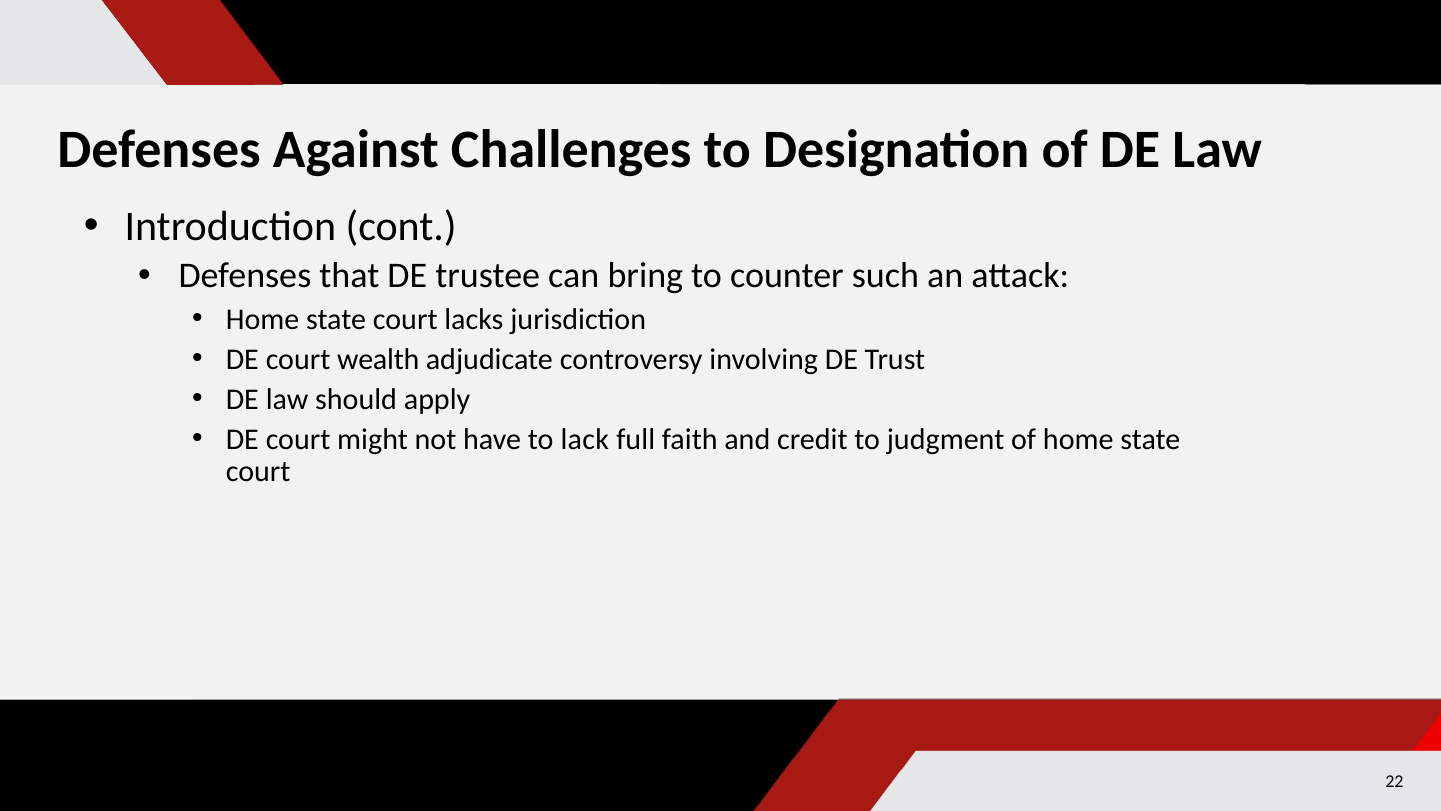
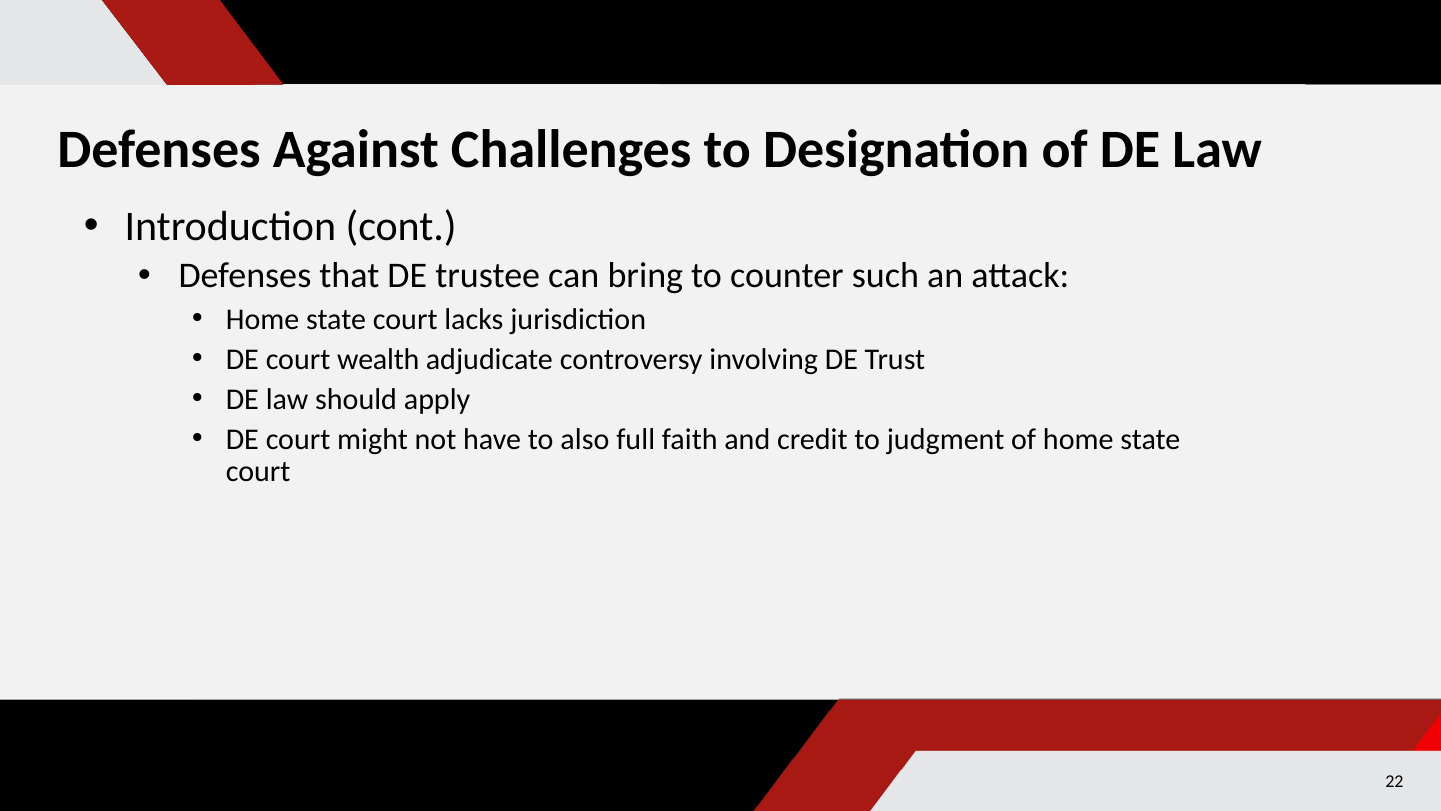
lack: lack -> also
